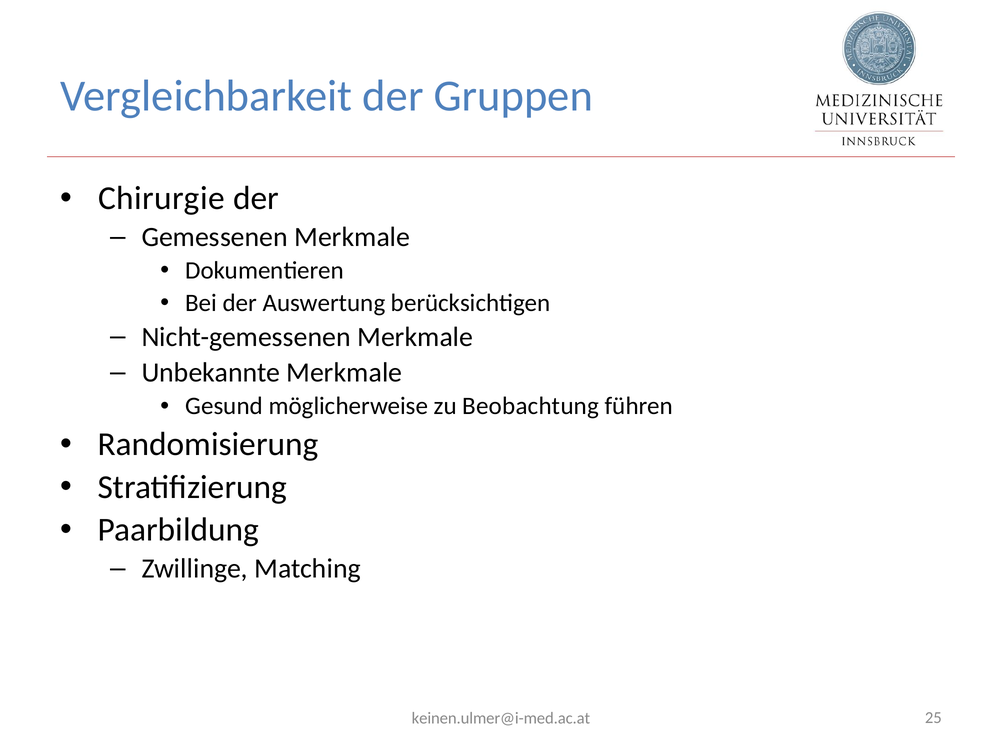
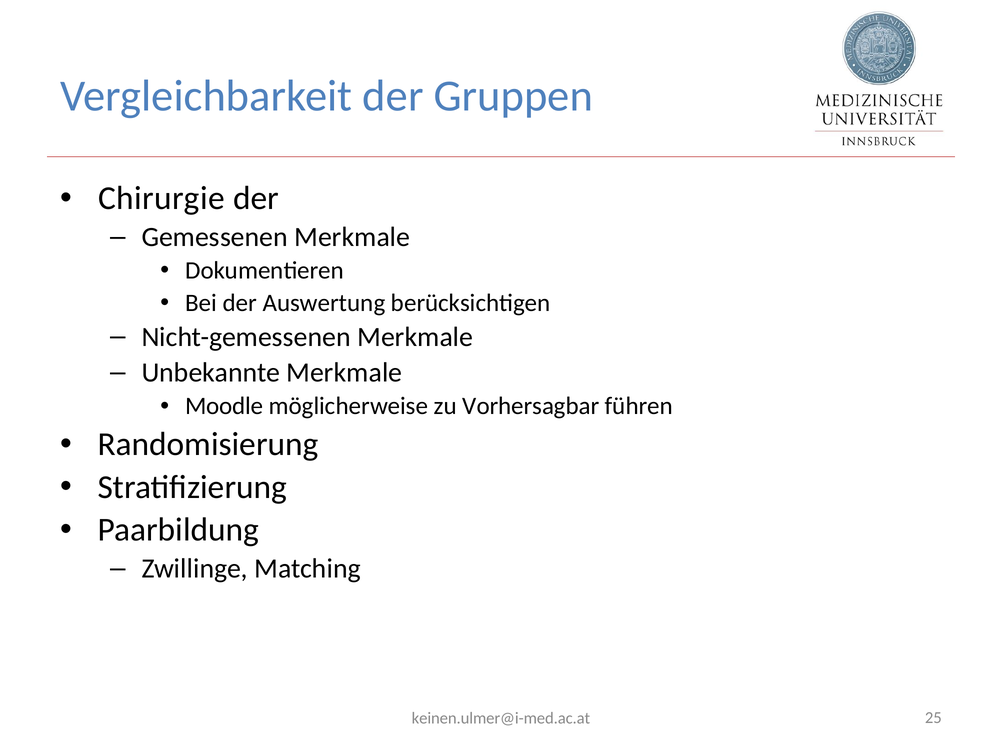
Gesund: Gesund -> Moodle
Beobachtung: Beobachtung -> Vorhersagbar
